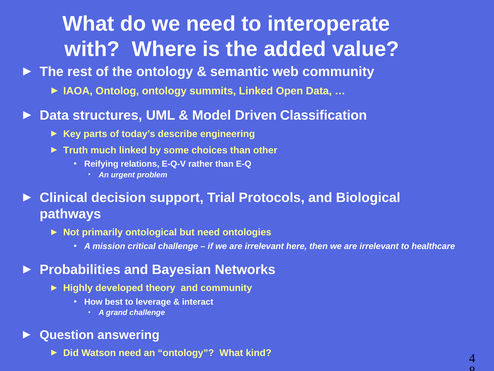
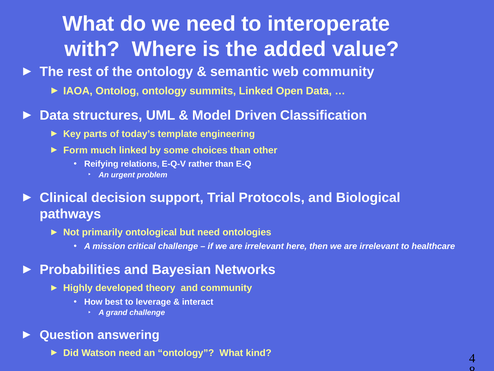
describe: describe -> template
Truth: Truth -> Form
